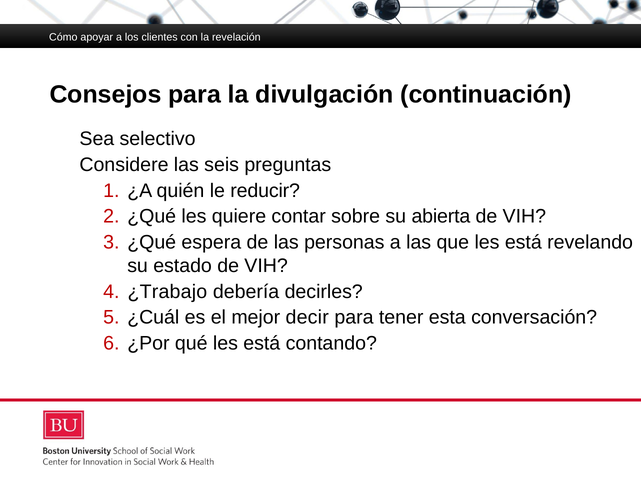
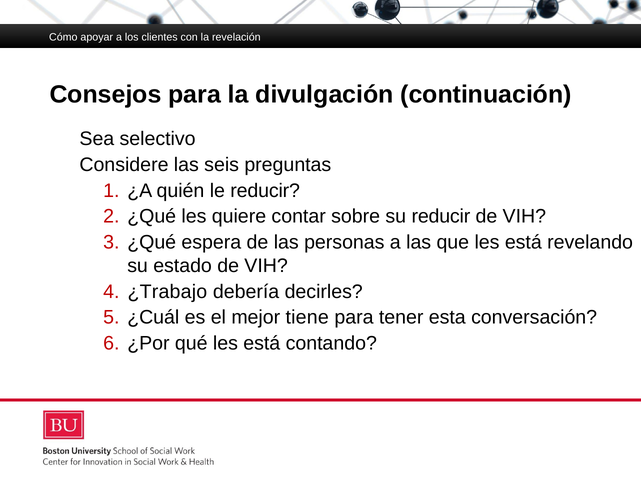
su abierta: abierta -> reducir
decir: decir -> tiene
